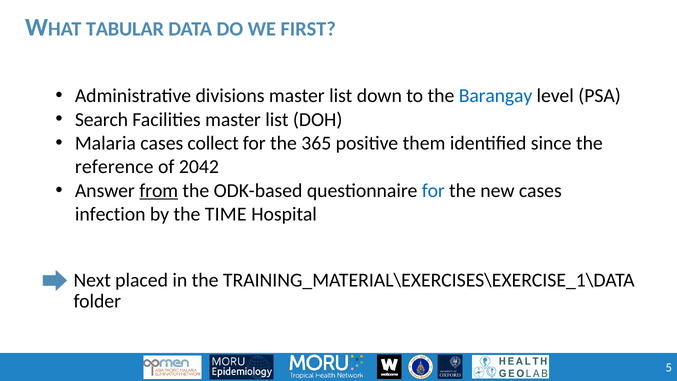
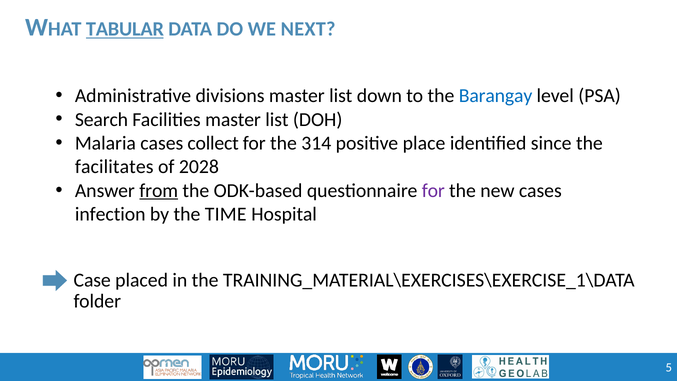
TABULAR underline: none -> present
FIRST: FIRST -> NEXT
365: 365 -> 314
them: them -> place
reference: reference -> facilitates
2042: 2042 -> 2028
for at (433, 191) colour: blue -> purple
Next: Next -> Case
